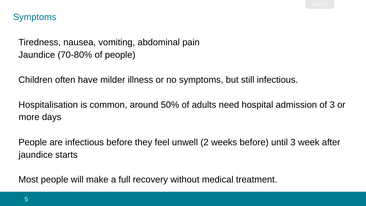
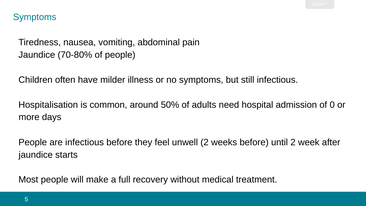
of 3: 3 -> 0
until 3: 3 -> 2
